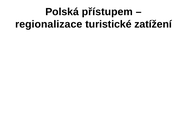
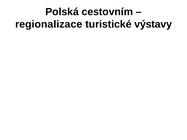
přístupem: přístupem -> cestovním
zatížení: zatížení -> výstavy
